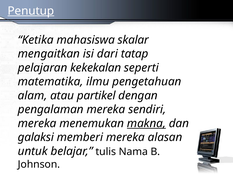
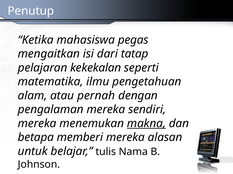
Penutup underline: present -> none
skalar: skalar -> pegas
partikel: partikel -> pernah
galaksi: galaksi -> betapa
